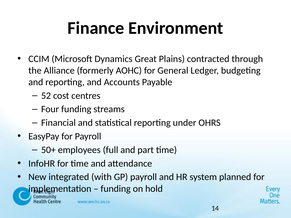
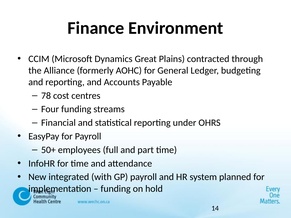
52: 52 -> 78
